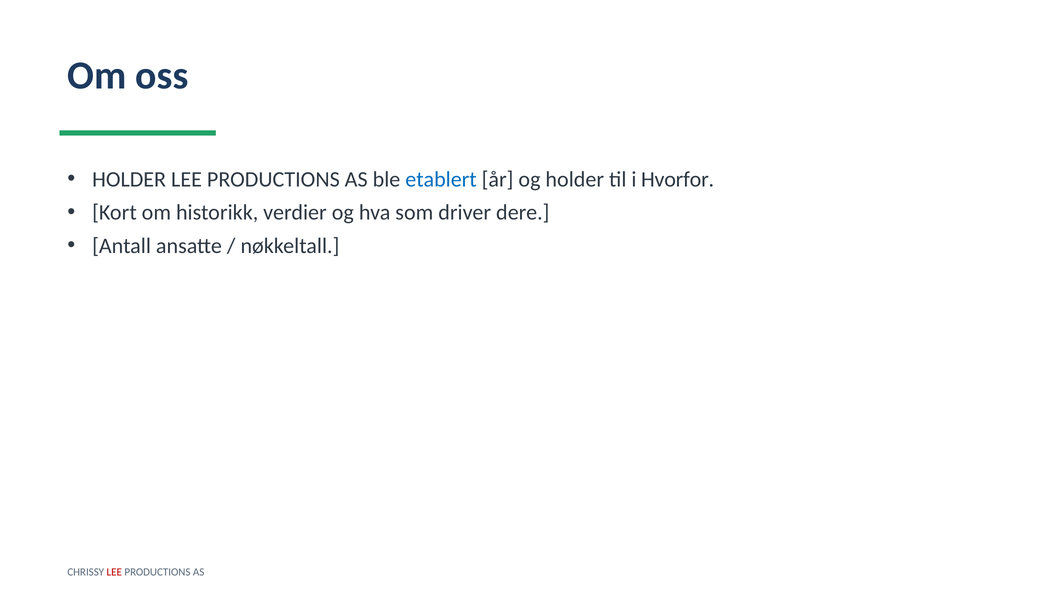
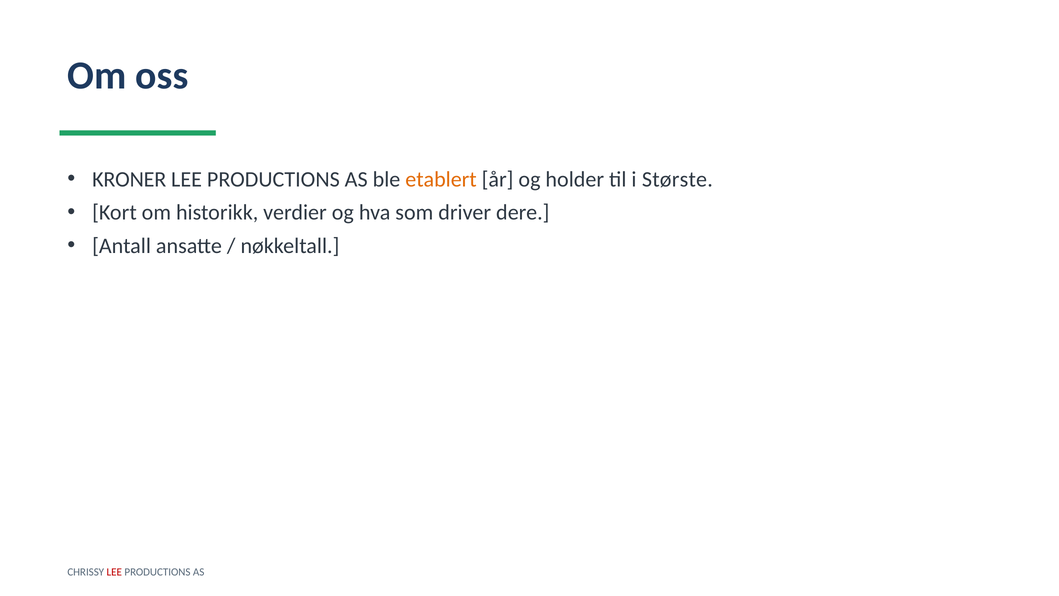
HOLDER at (129, 179): HOLDER -> KRONER
etablert colour: blue -> orange
Hvorfor: Hvorfor -> Største
